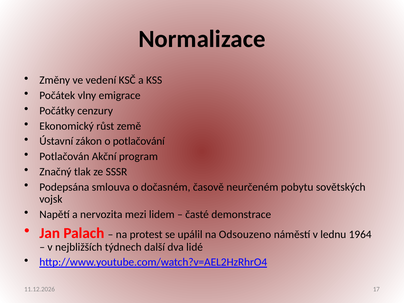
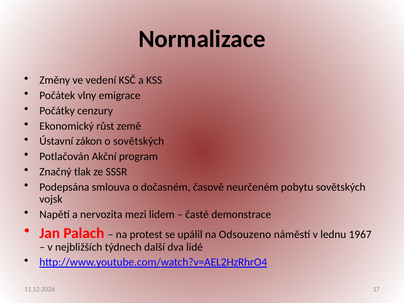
o potlačování: potlačování -> sovětských
1964: 1964 -> 1967
